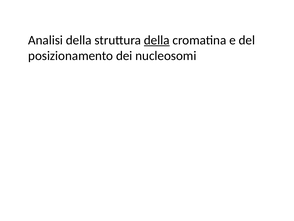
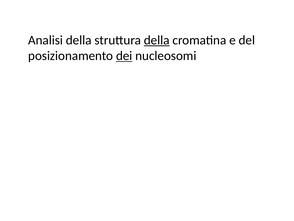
dei underline: none -> present
